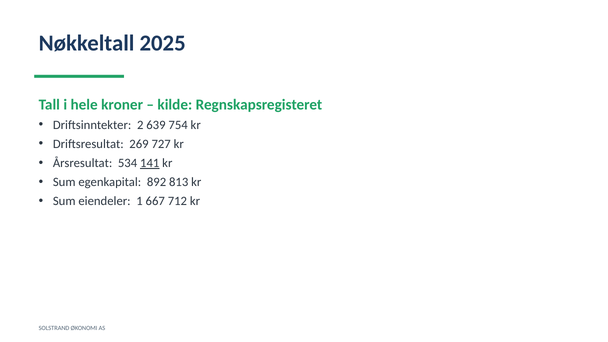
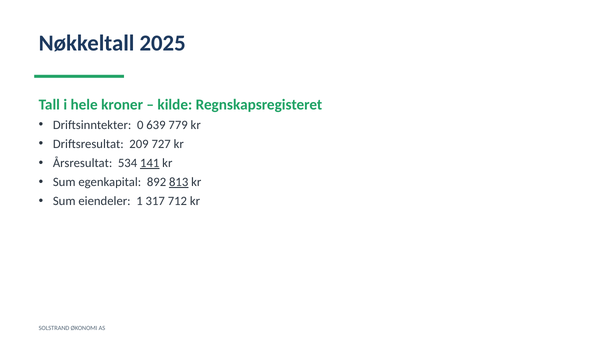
2: 2 -> 0
754: 754 -> 779
269: 269 -> 209
813 underline: none -> present
667: 667 -> 317
